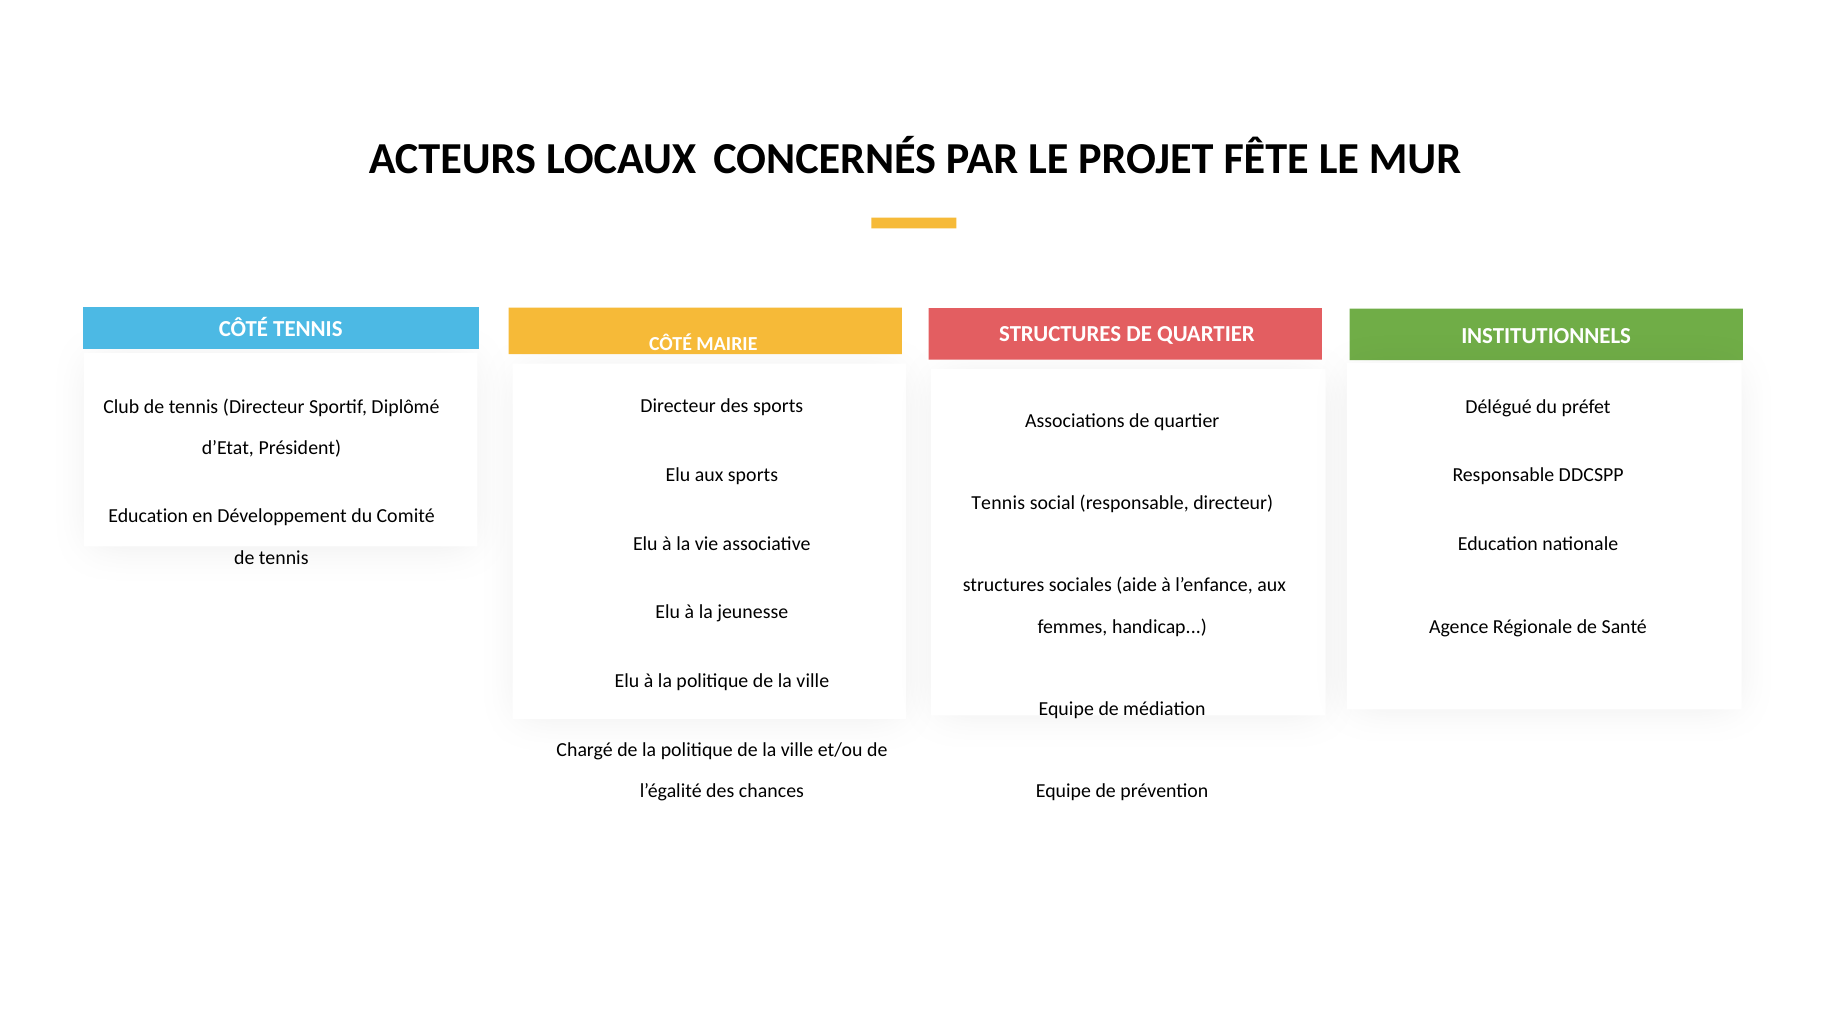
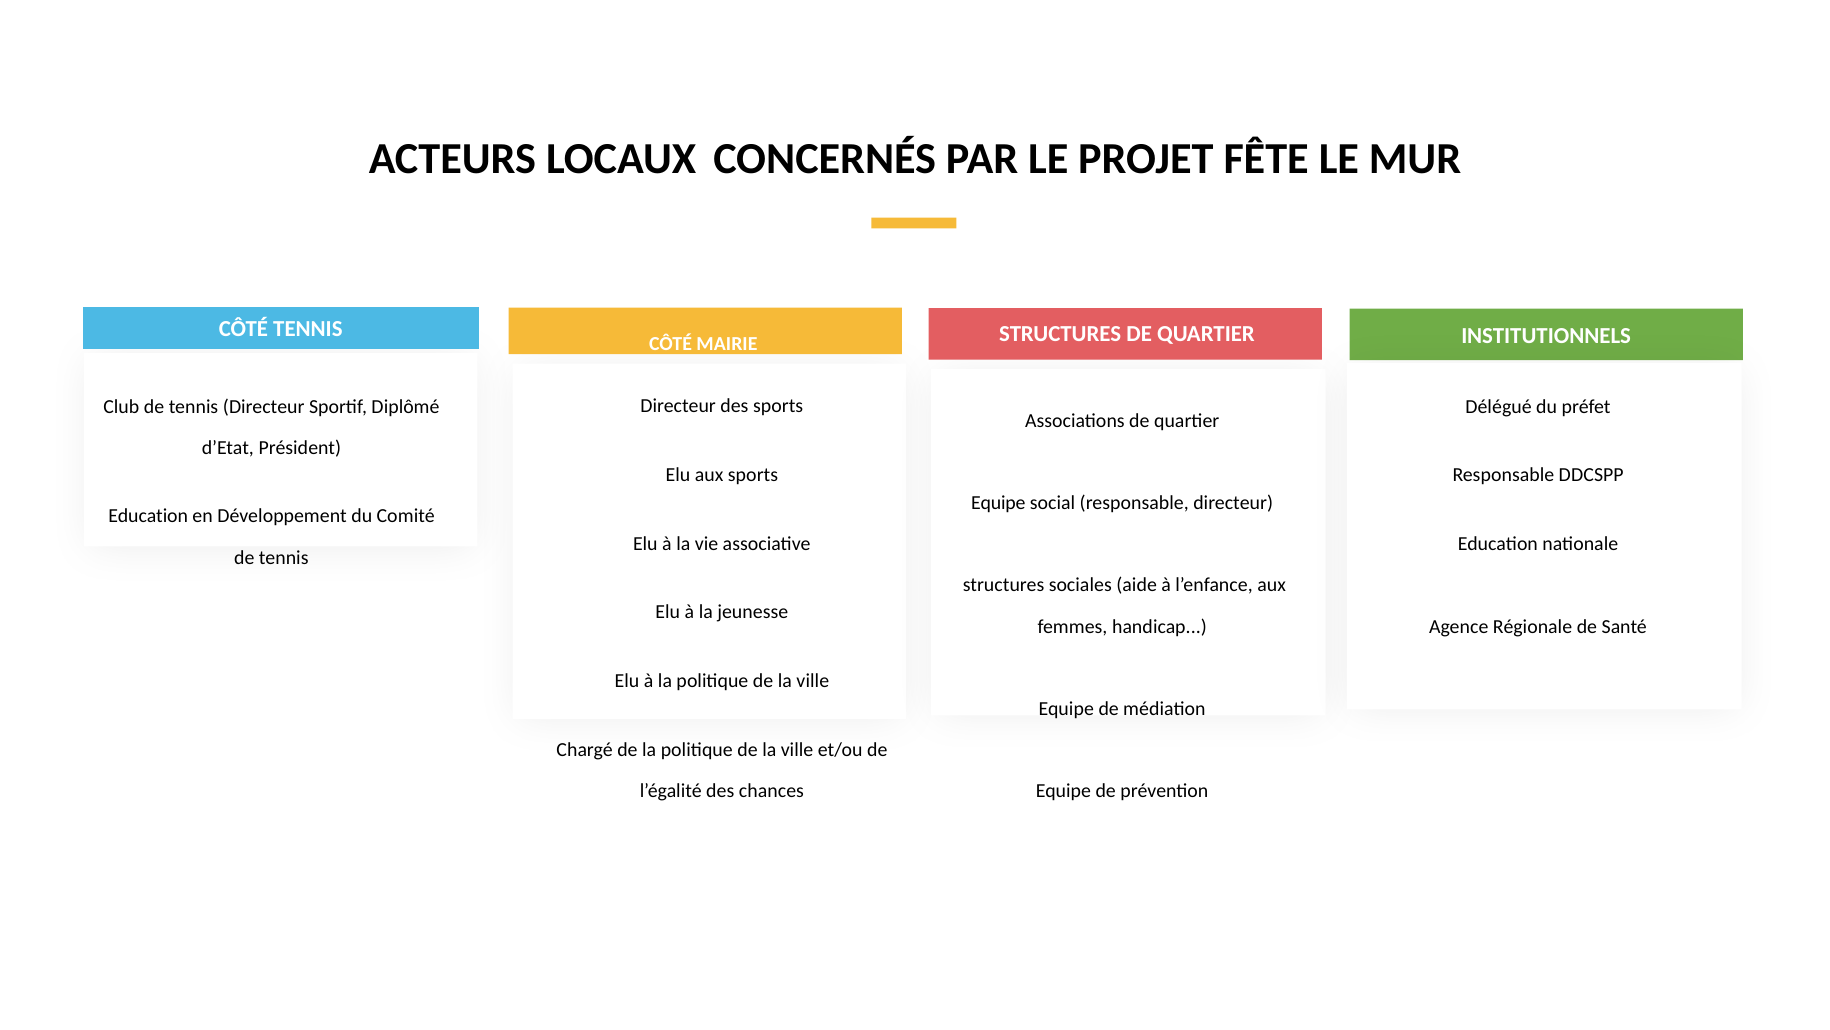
Tennis at (998, 503): Tennis -> Equipe
